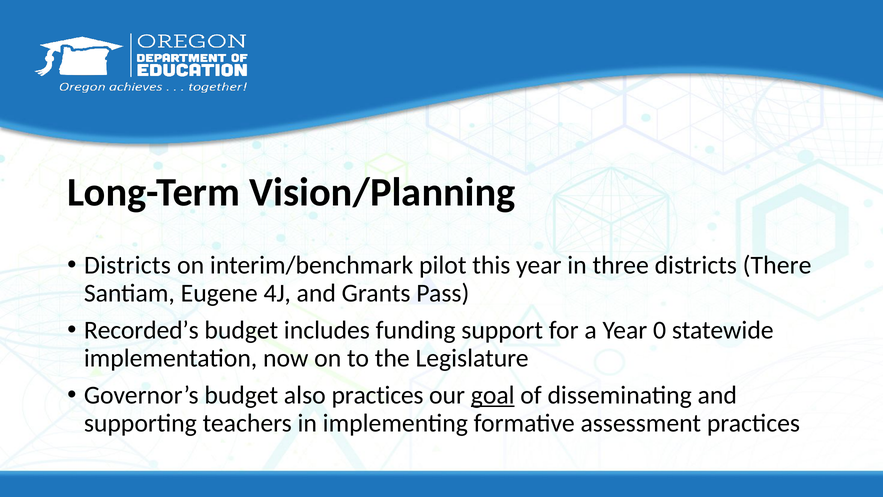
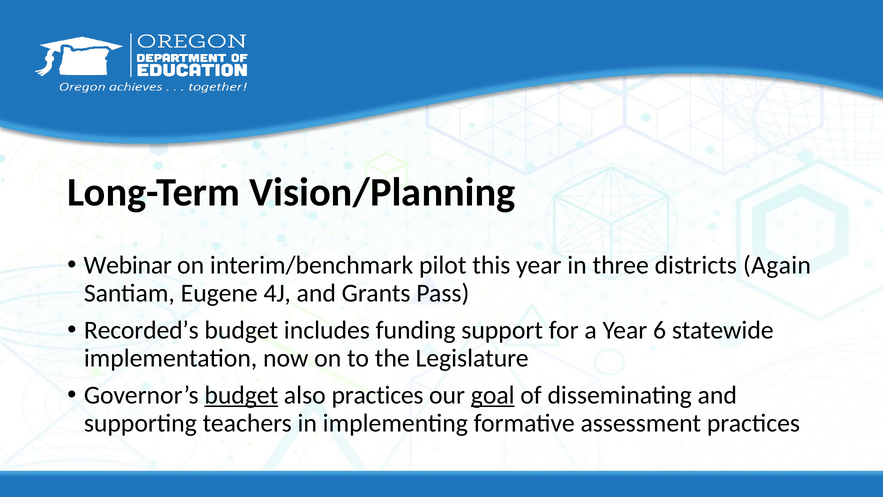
Districts at (127, 265): Districts -> Webinar
There: There -> Again
0: 0 -> 6
budget at (241, 395) underline: none -> present
